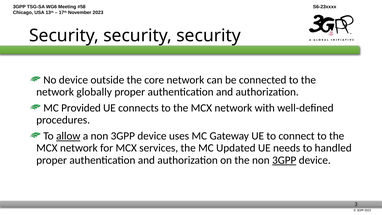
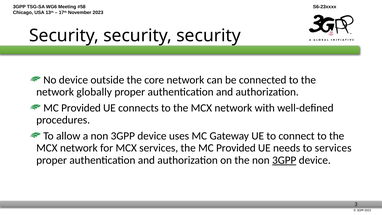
allow underline: present -> none
the MC Updated: Updated -> Provided
to handled: handled -> services
